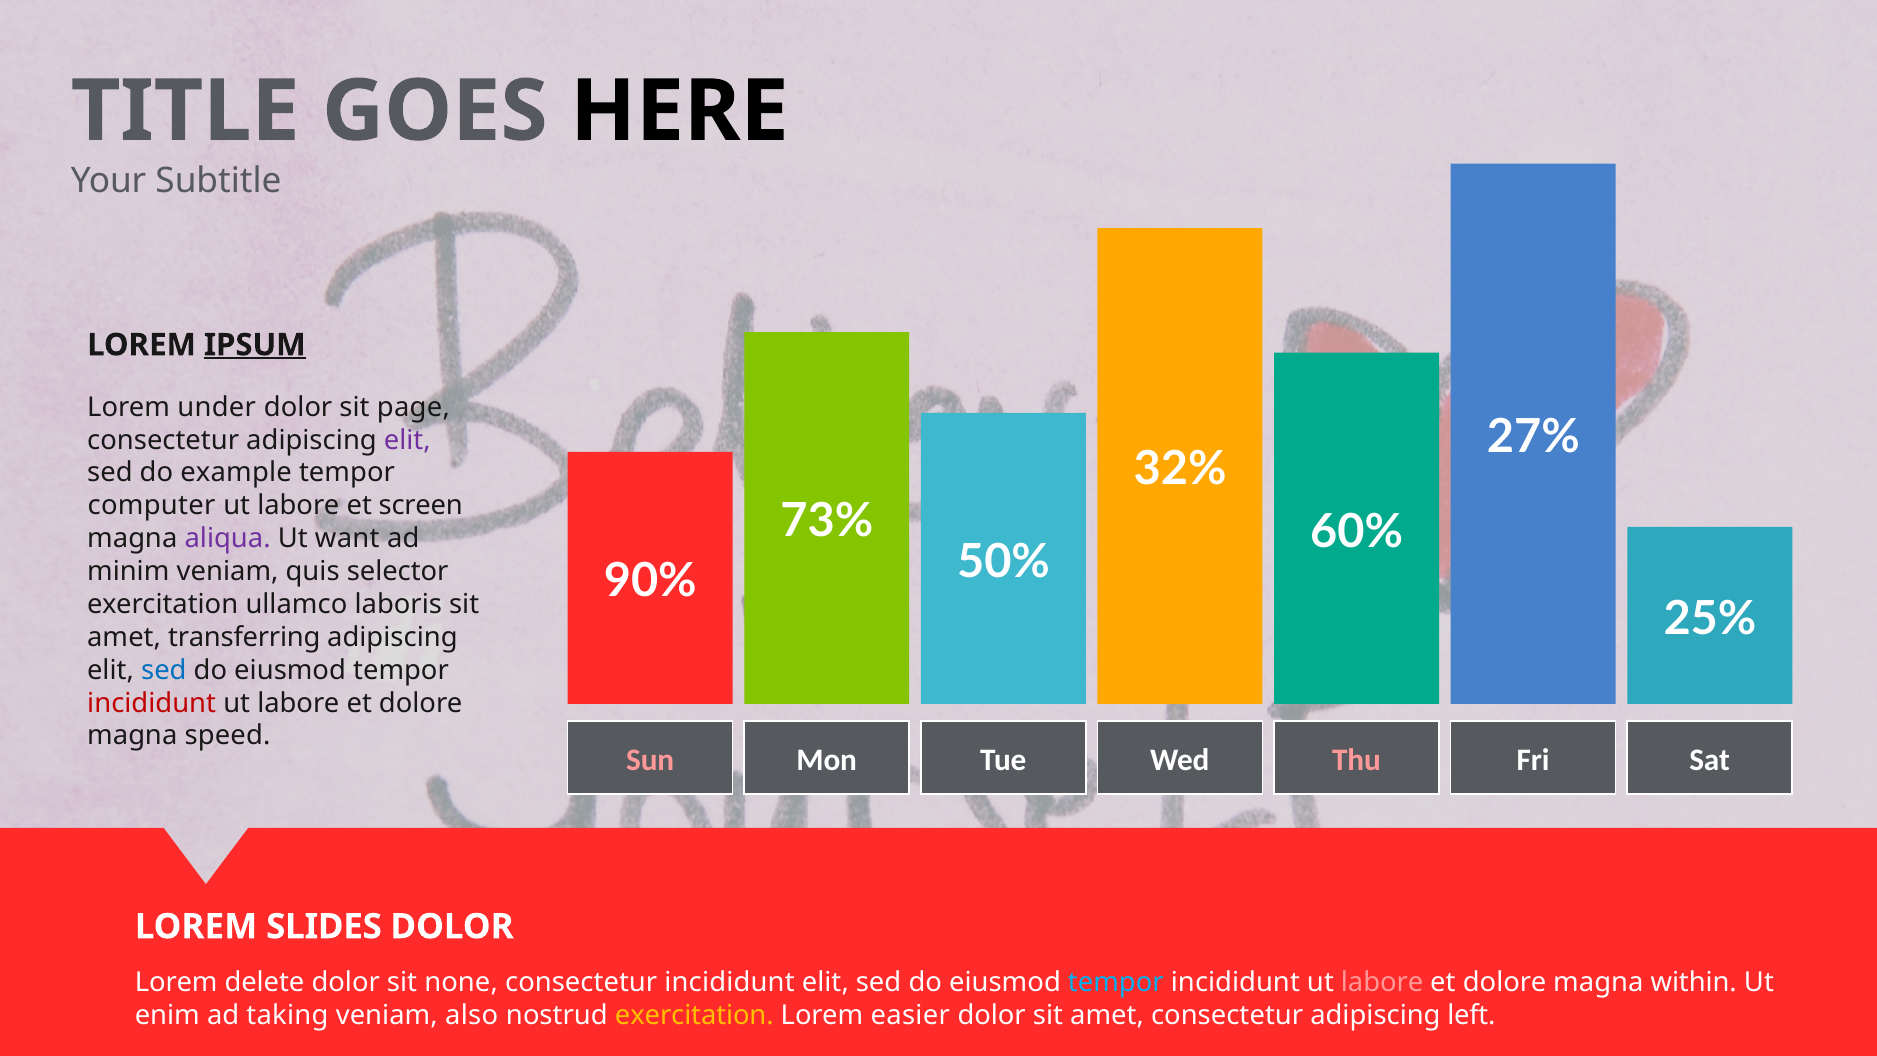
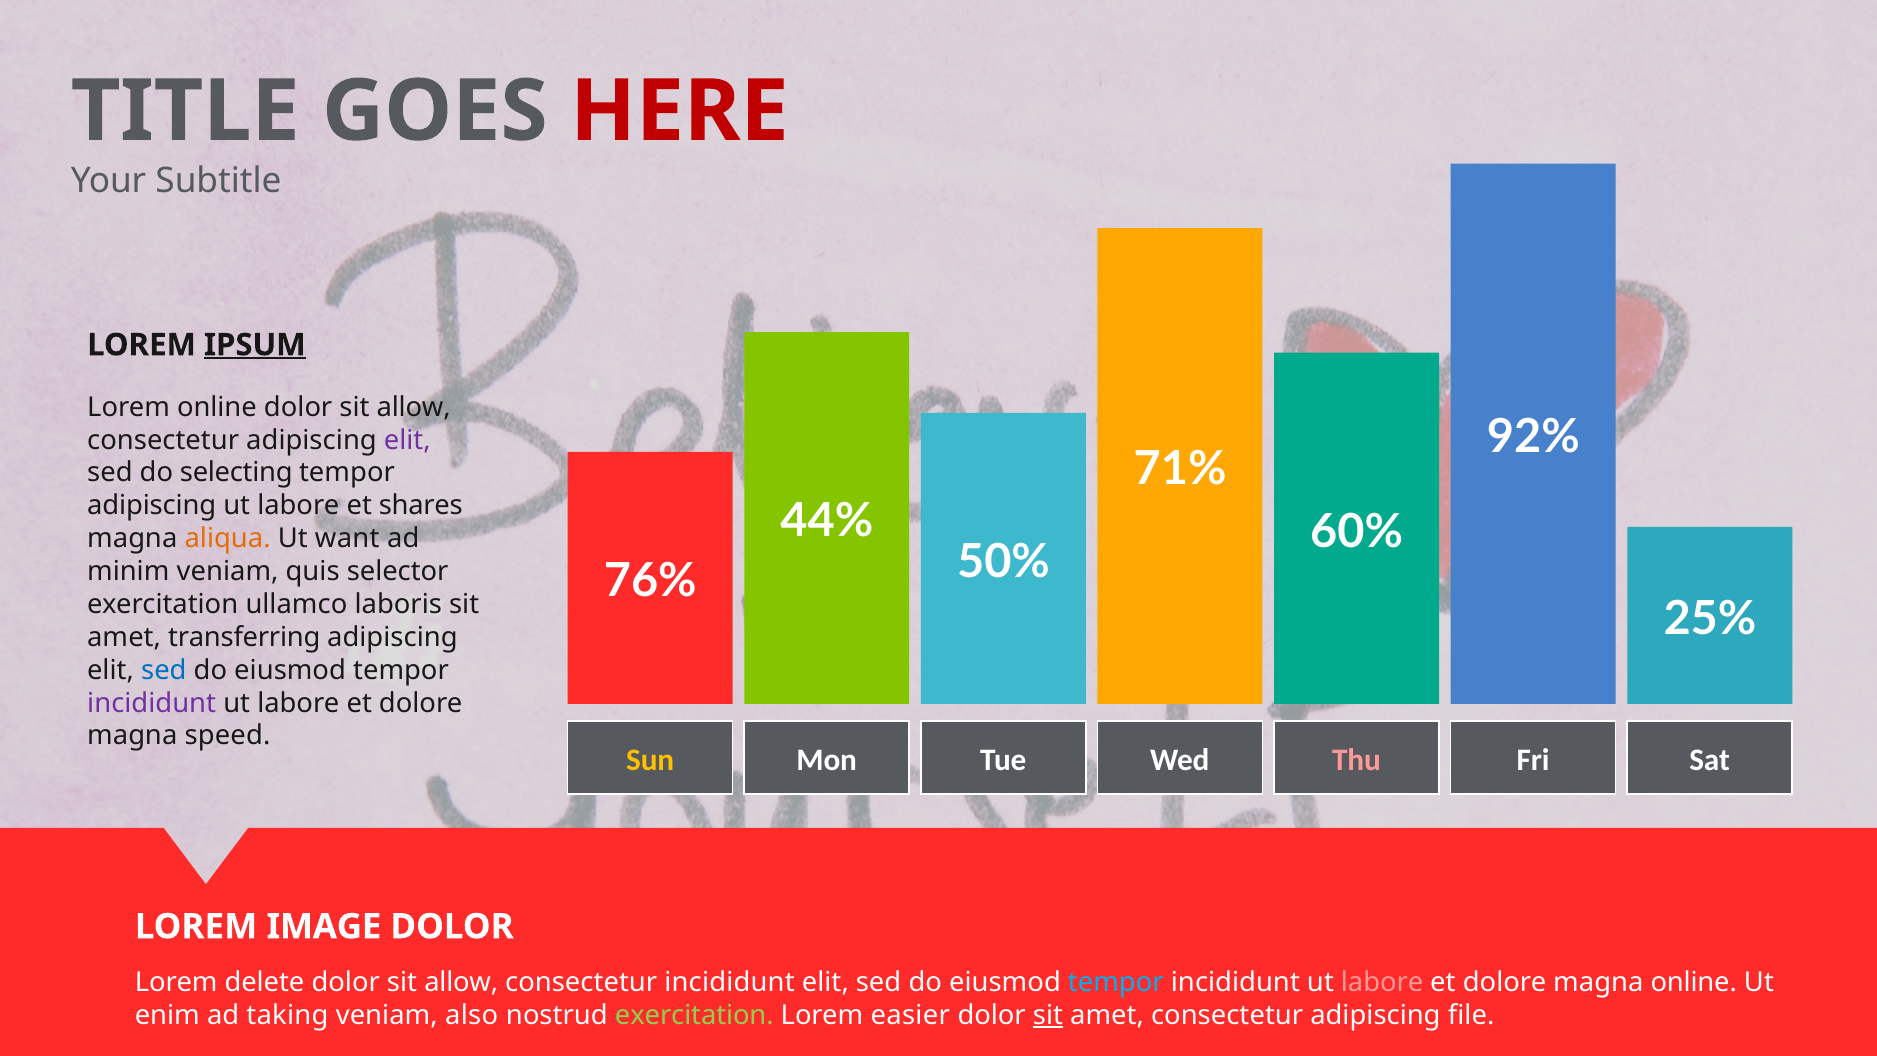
HERE colour: black -> red
Lorem under: under -> online
page at (413, 407): page -> allow
27%: 27% -> 92%
32%: 32% -> 71%
example: example -> selecting
computer at (152, 506): computer -> adipiscing
screen: screen -> shares
73%: 73% -> 44%
aliqua colour: purple -> orange
90%: 90% -> 76%
incididunt at (152, 703) colour: red -> purple
Sun colour: pink -> yellow
SLIDES: SLIDES -> IMAGE
none at (461, 982): none -> allow
magna within: within -> online
exercitation at (694, 1015) colour: yellow -> light green
sit at (1048, 1015) underline: none -> present
left: left -> file
